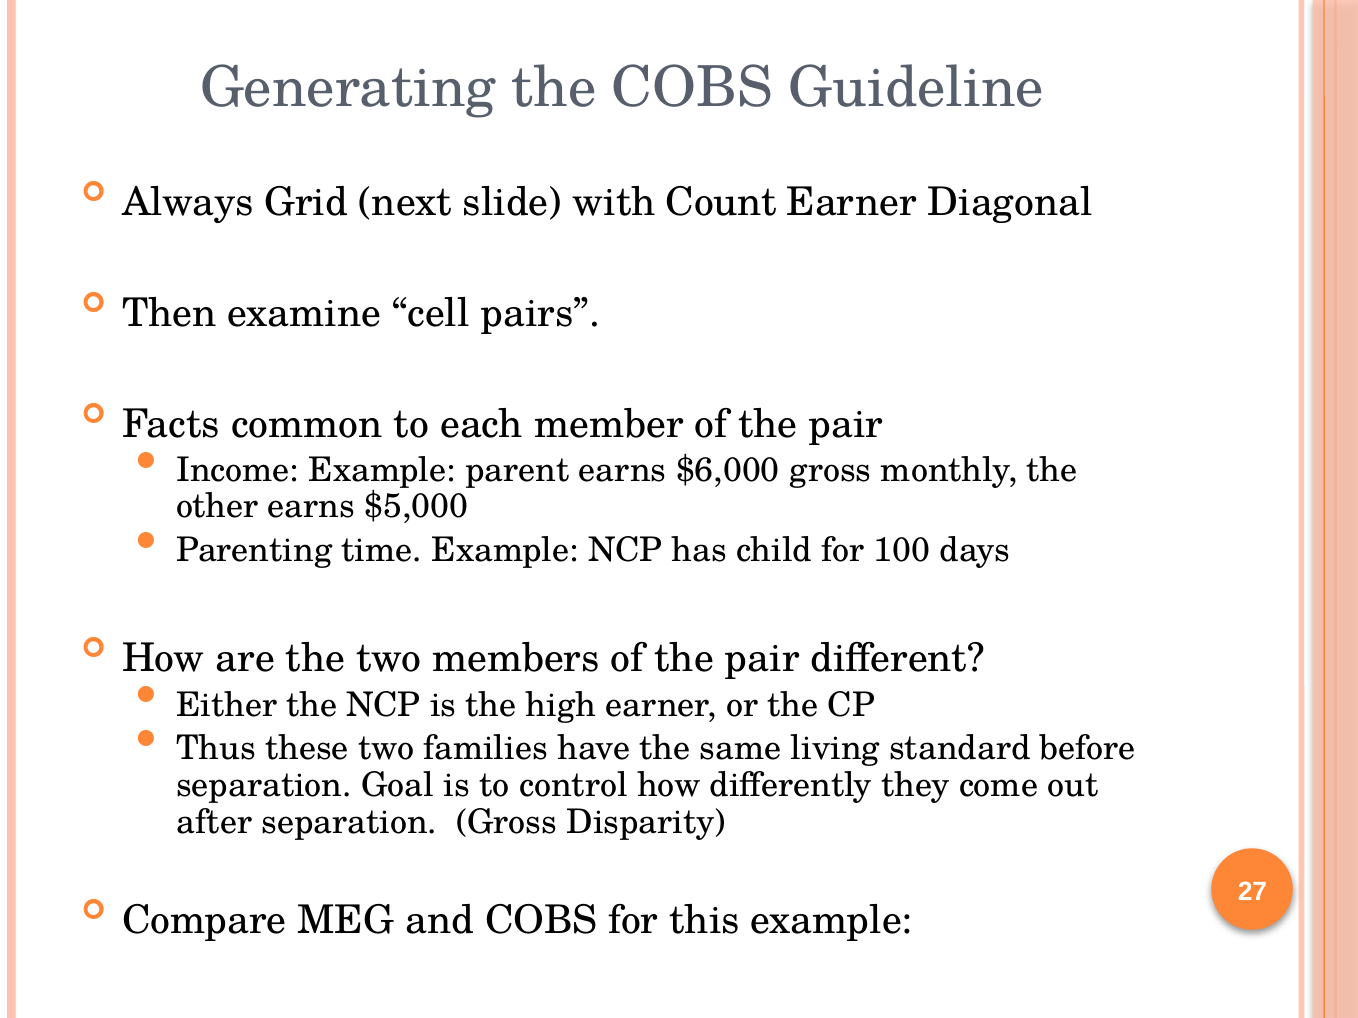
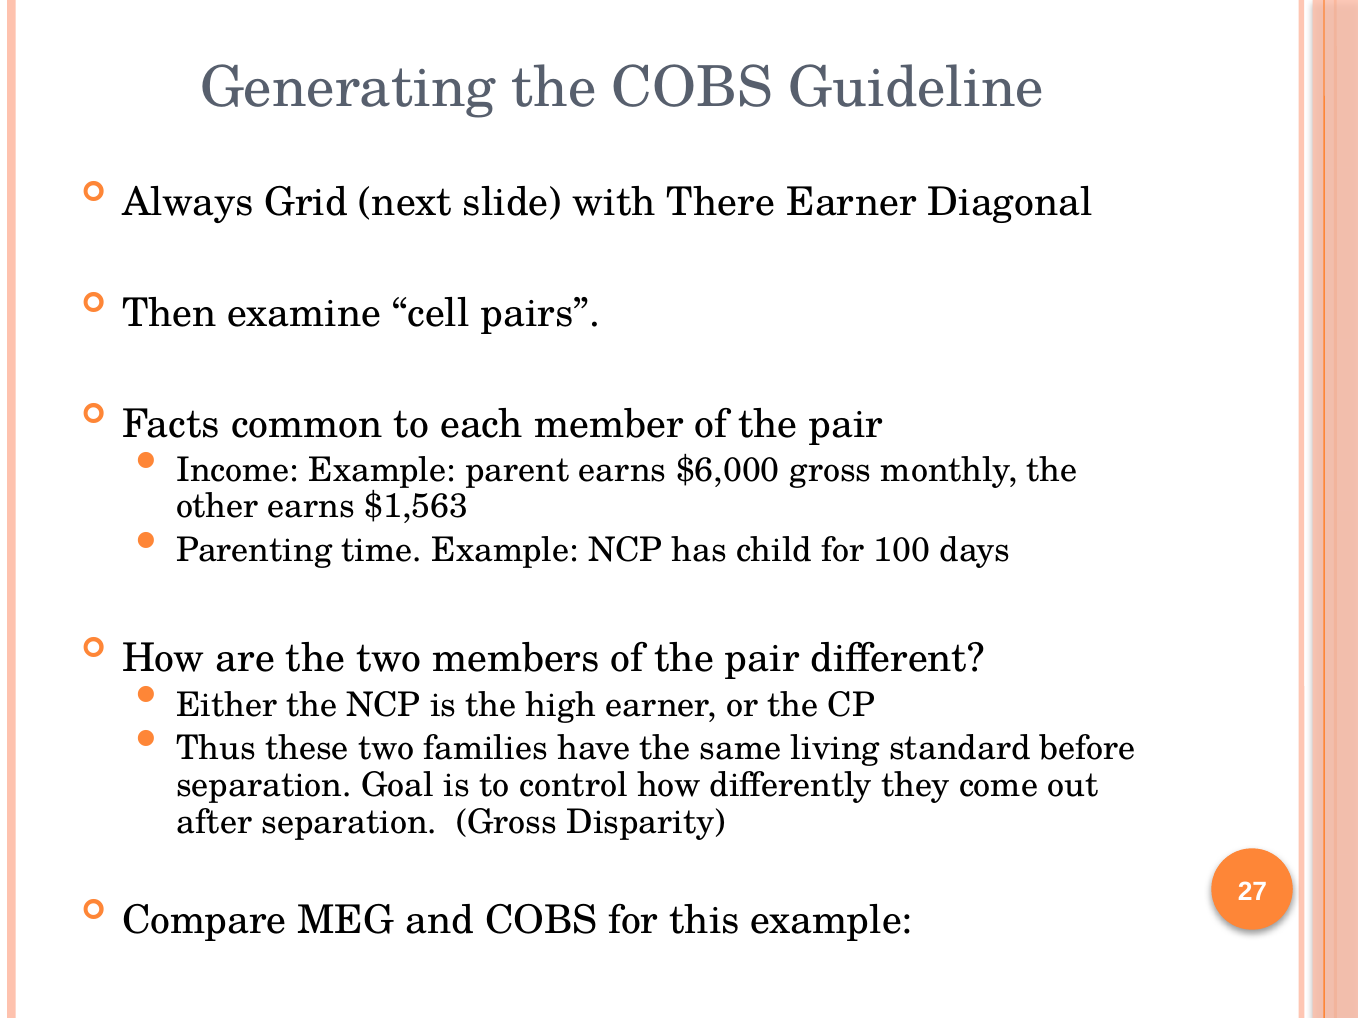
Count: Count -> There
$5,000: $5,000 -> $1,563
